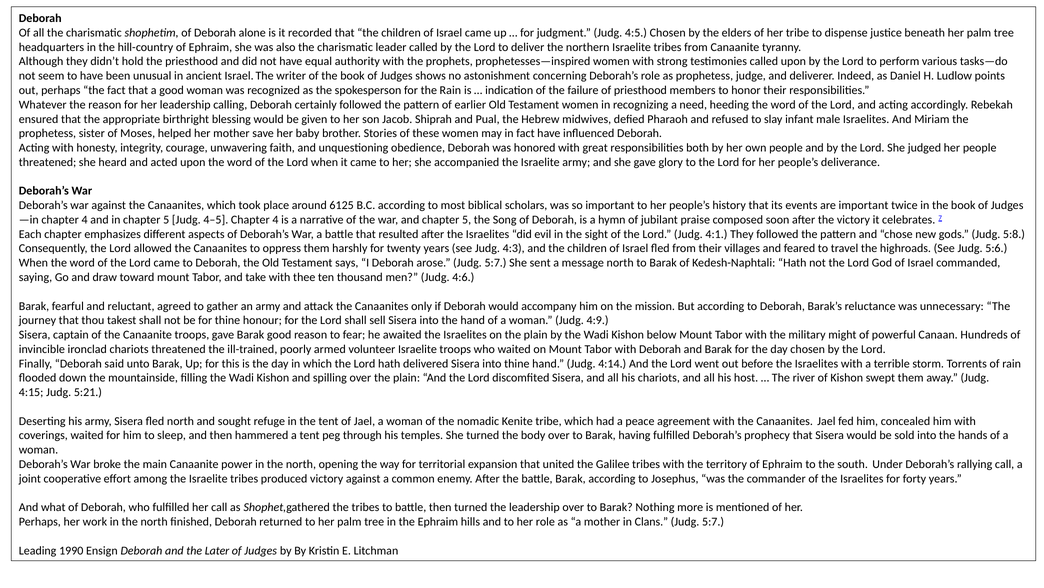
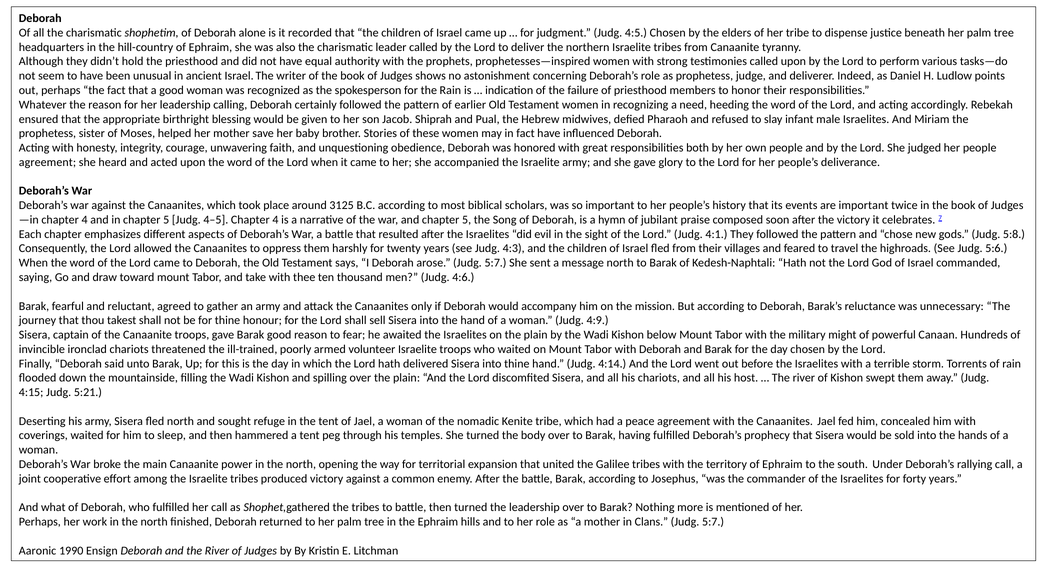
threatened at (48, 162): threatened -> agreement
6125: 6125 -> 3125
Leading: Leading -> Aaronic
and the Later: Later -> River
